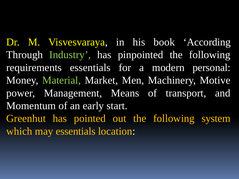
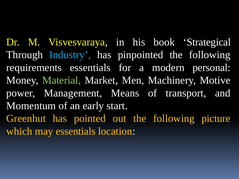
According: According -> Strategical
Industry colour: light green -> light blue
system: system -> picture
